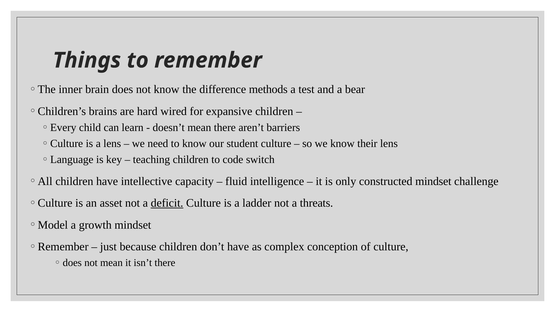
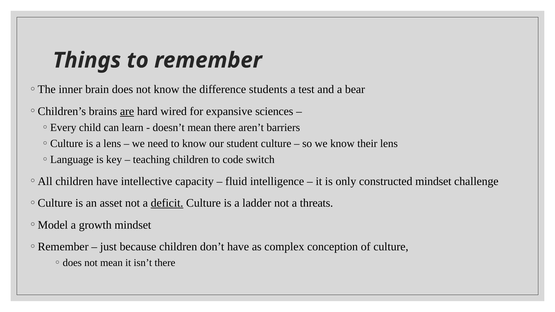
methods: methods -> students
are underline: none -> present
expansive children: children -> sciences
